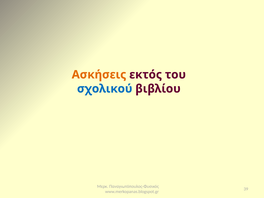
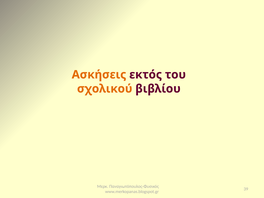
σχολικού colour: blue -> orange
